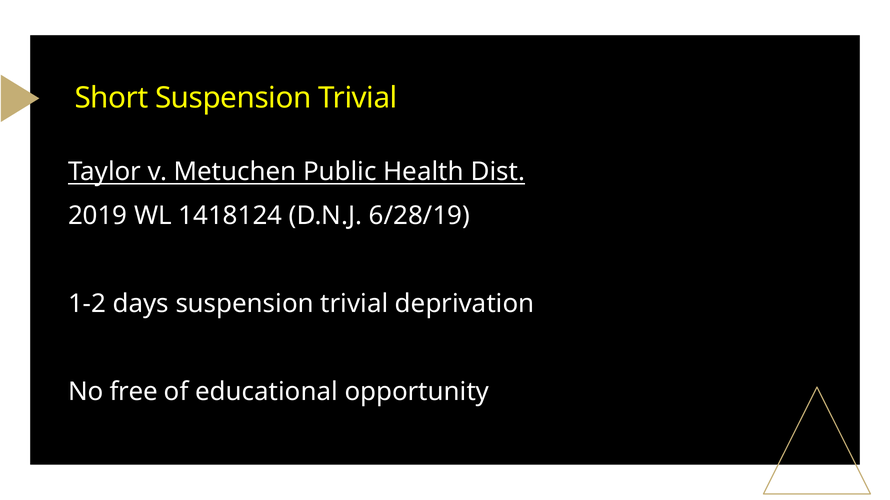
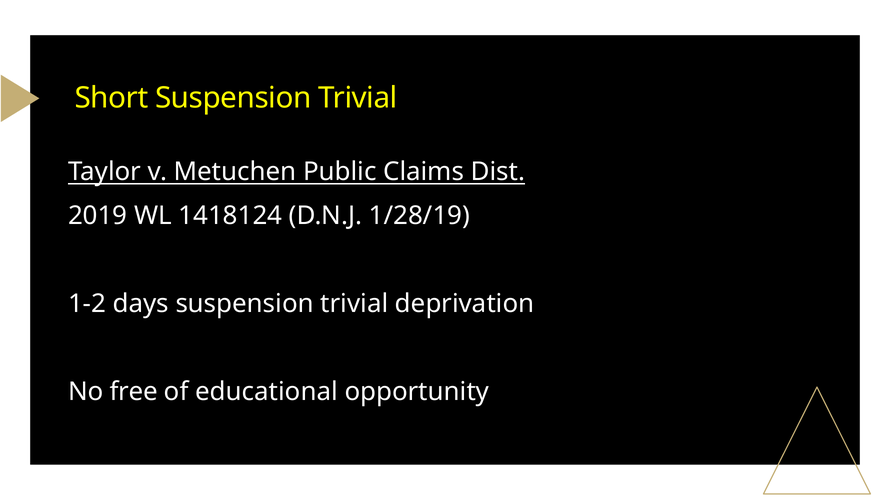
Health: Health -> Claims
6/28/19: 6/28/19 -> 1/28/19
